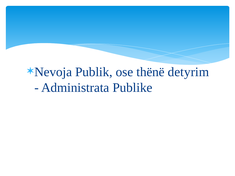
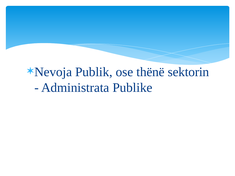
detyrim: detyrim -> sektorin
